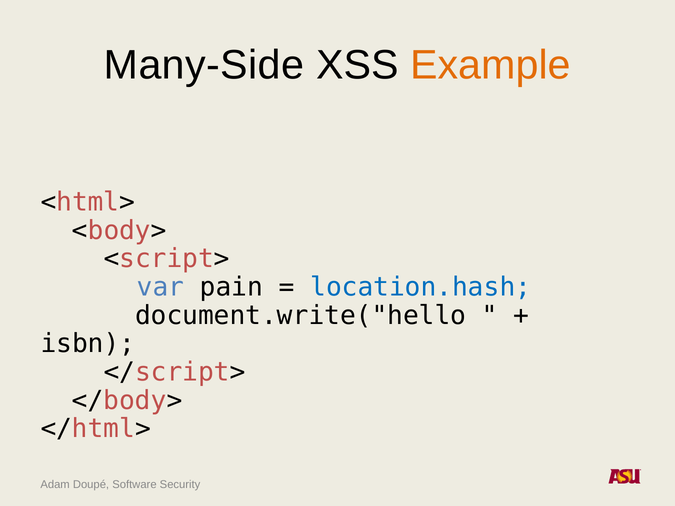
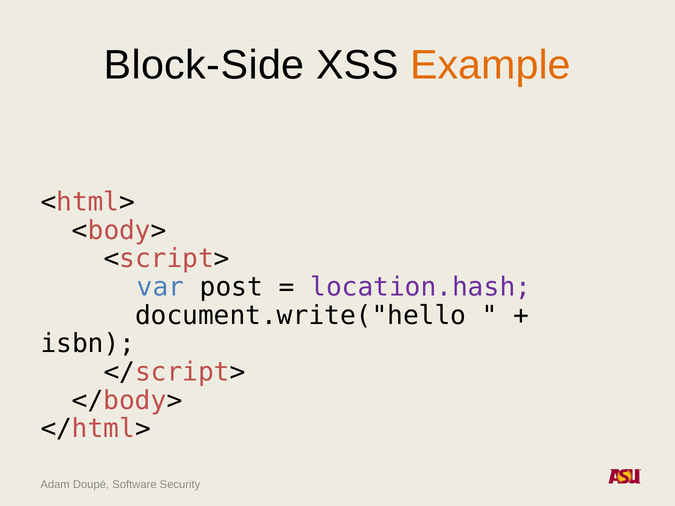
Many-Side: Many-Side -> Block-Side
pain: pain -> post
location.hash colour: blue -> purple
